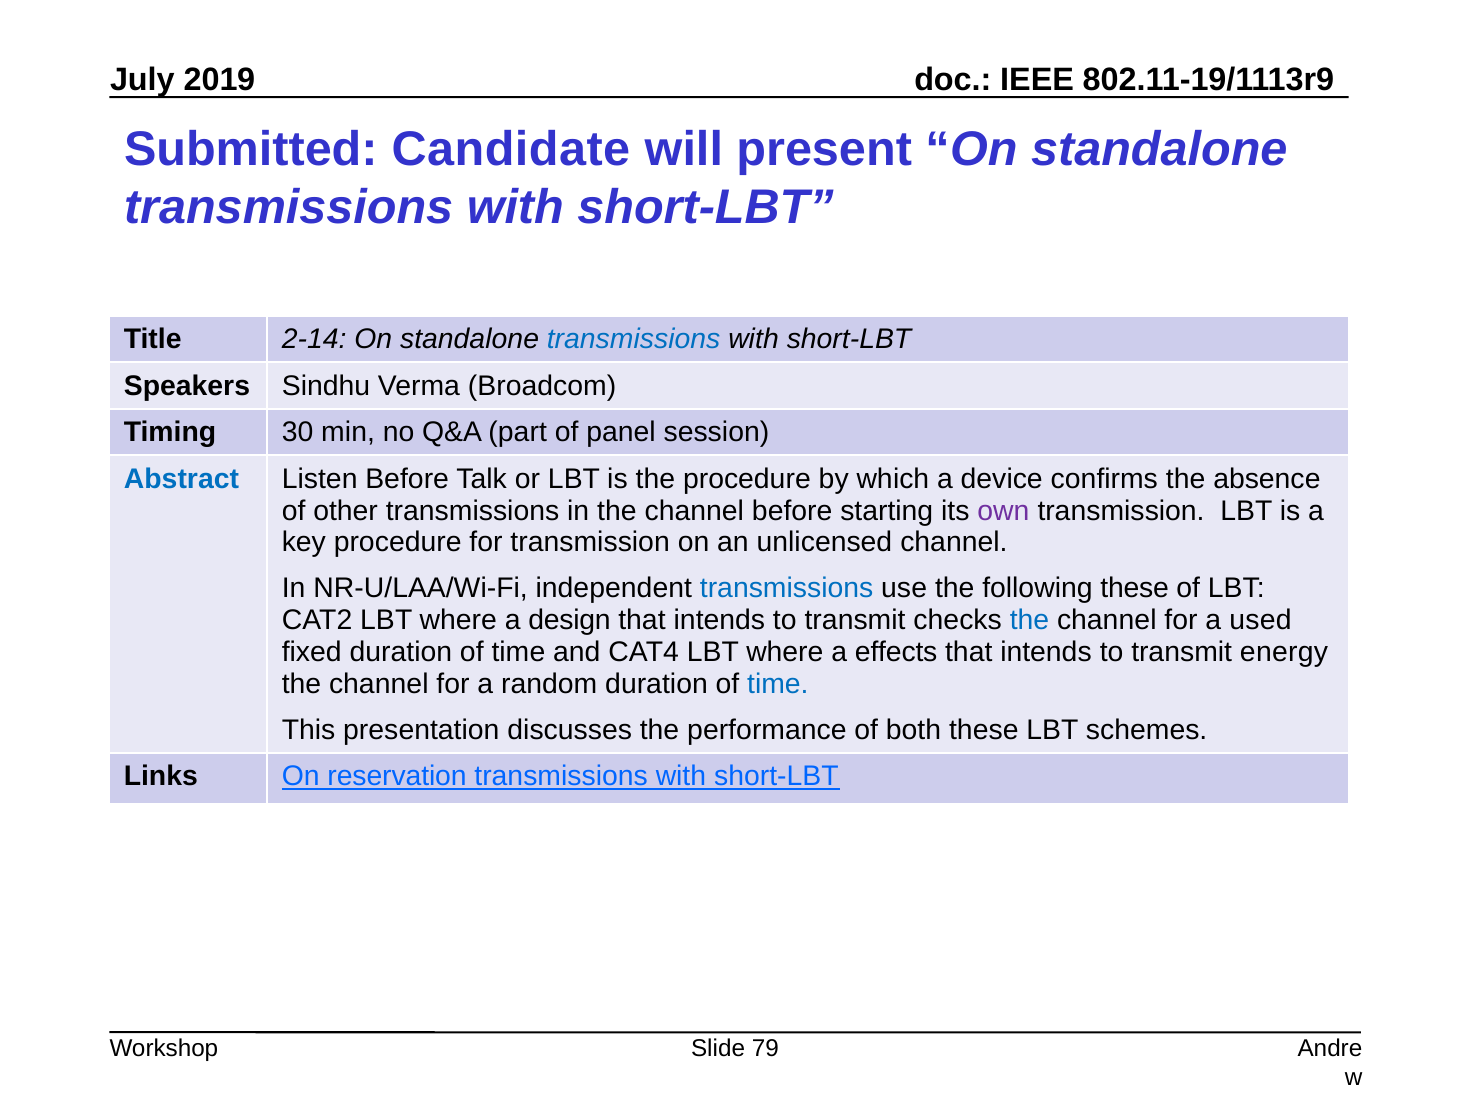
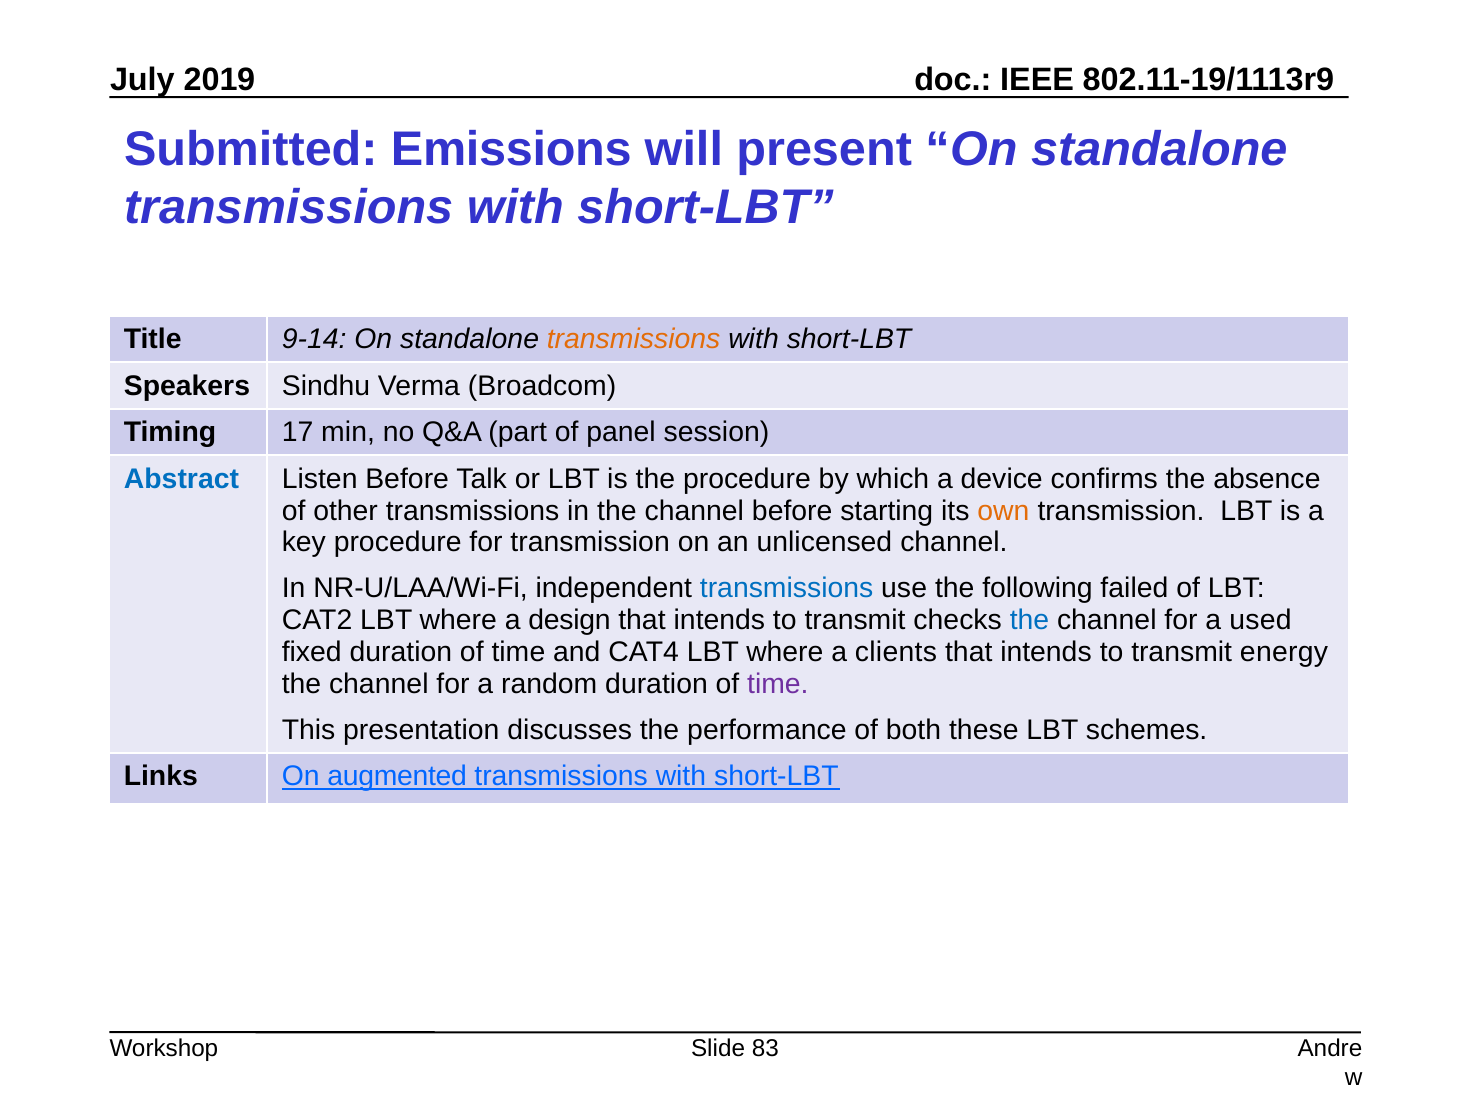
Candidate: Candidate -> Emissions
2-14: 2-14 -> 9-14
transmissions at (634, 340) colour: blue -> orange
30: 30 -> 17
own colour: purple -> orange
following these: these -> failed
effects: effects -> clients
time at (778, 684) colour: blue -> purple
reservation: reservation -> augmented
79: 79 -> 83
